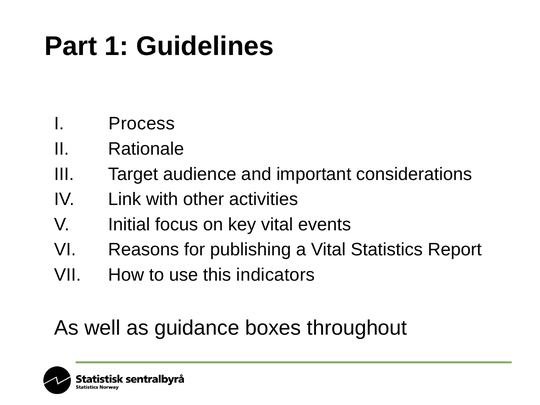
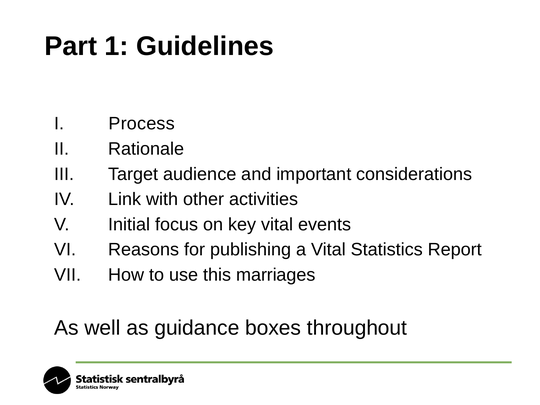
indicators: indicators -> marriages
